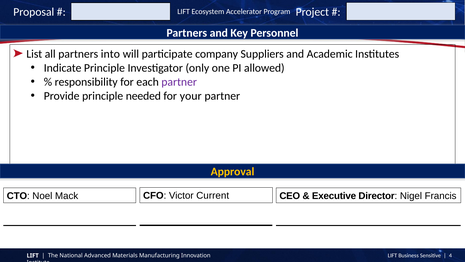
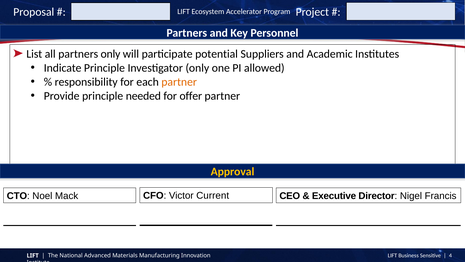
partners into: into -> only
company: company -> potential
partner at (179, 82) colour: purple -> orange
your: your -> offer
